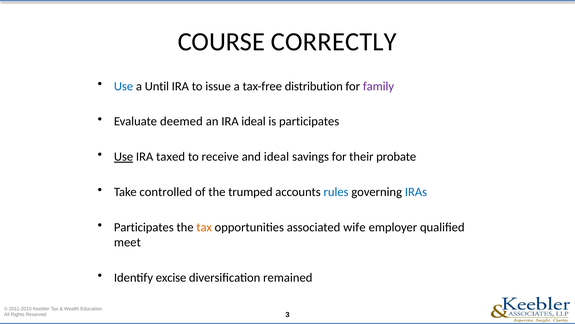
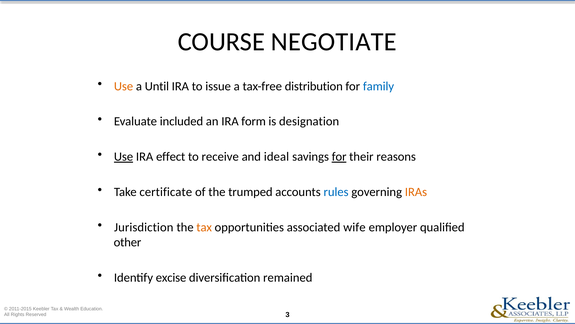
CORRECTLY: CORRECTLY -> NEGOTIATE
Use at (124, 86) colour: blue -> orange
family colour: purple -> blue
deemed: deemed -> included
IRA ideal: ideal -> form
is participates: participates -> designation
taxed: taxed -> effect
for at (339, 156) underline: none -> present
probate: probate -> reasons
controlled: controlled -> certificate
IRAs colour: blue -> orange
Participates at (144, 227): Participates -> Jurisdiction
meet: meet -> other
